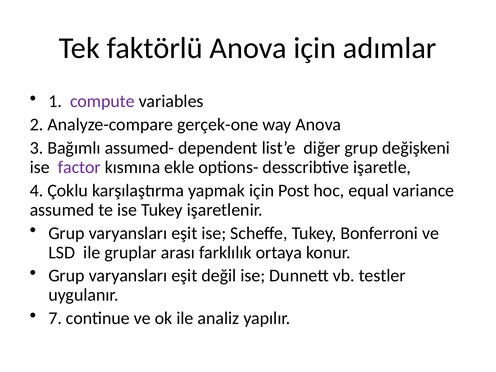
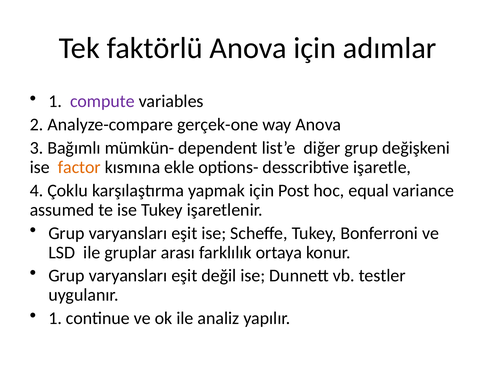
assumed-: assumed- -> mümkün-
factor colour: purple -> orange
7 at (55, 318): 7 -> 1
